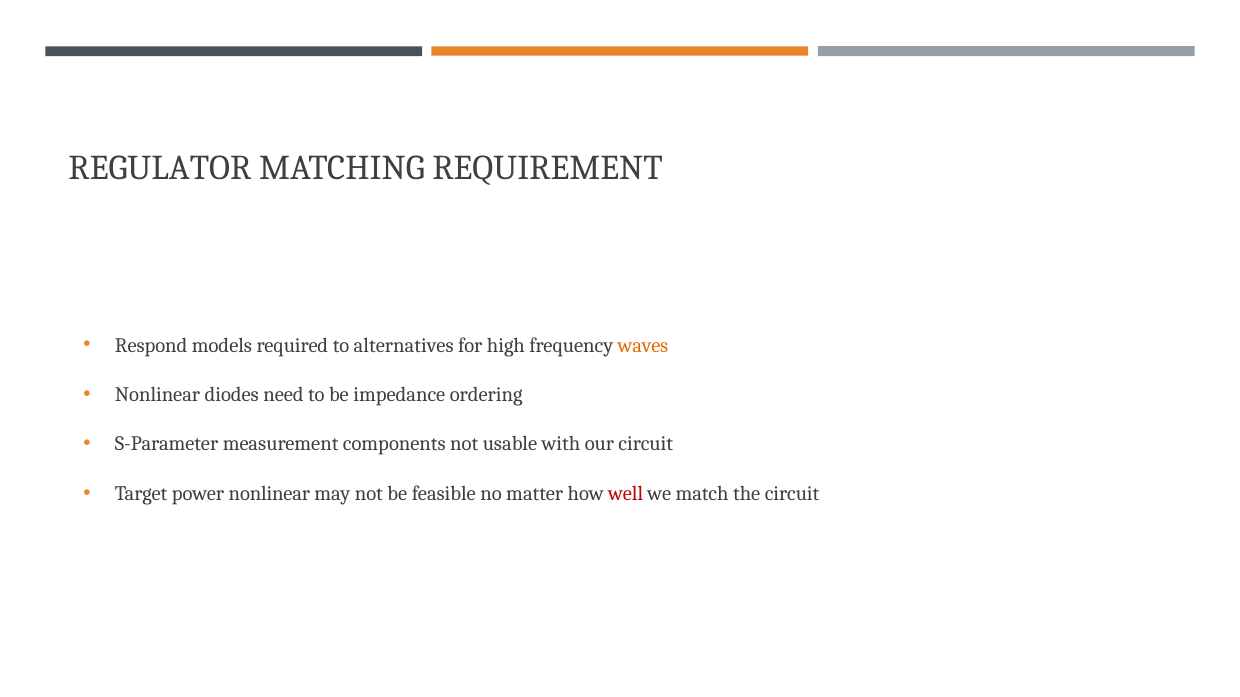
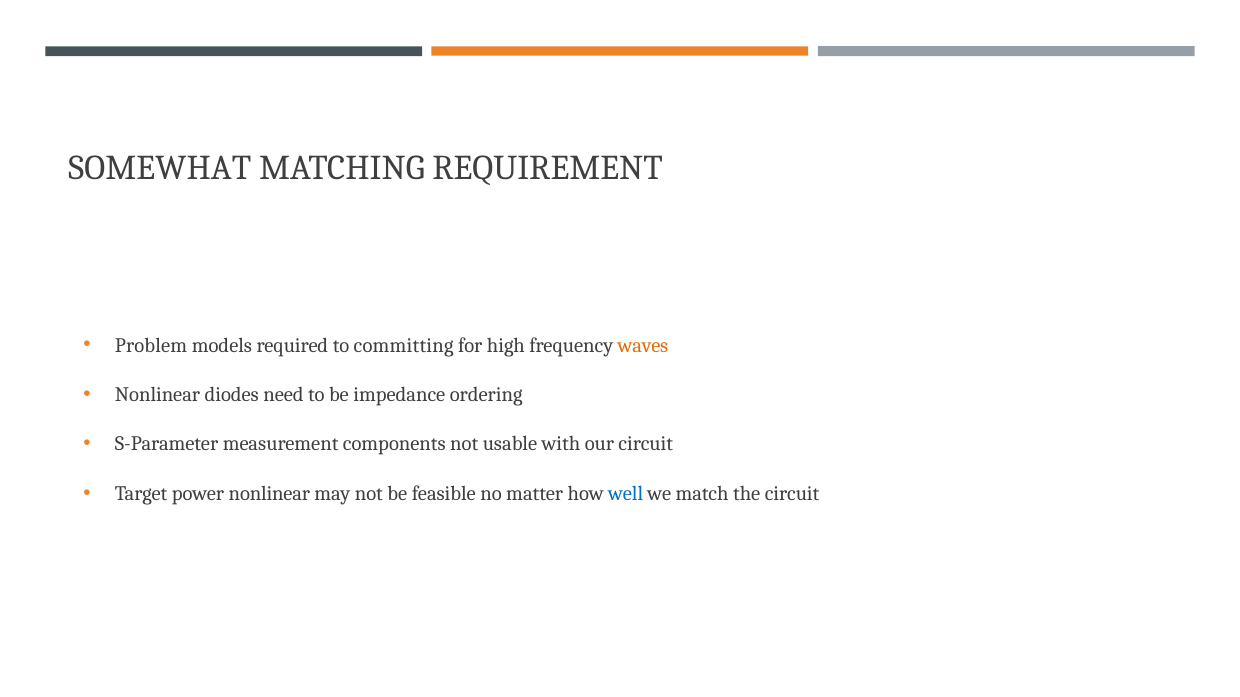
REGULATOR: REGULATOR -> SOMEWHAT
Respond: Respond -> Problem
alternatives: alternatives -> committing
well colour: red -> blue
